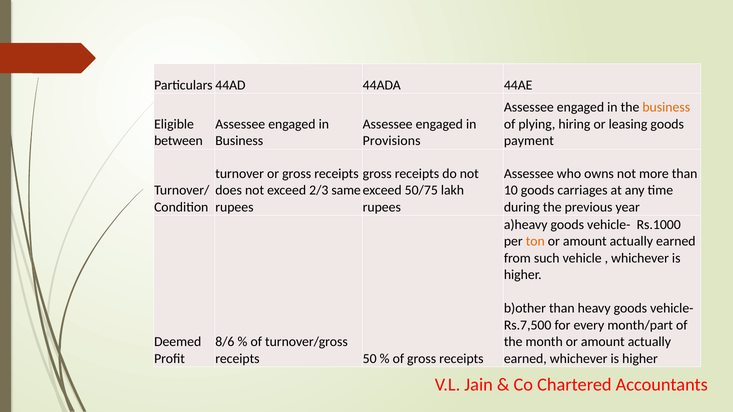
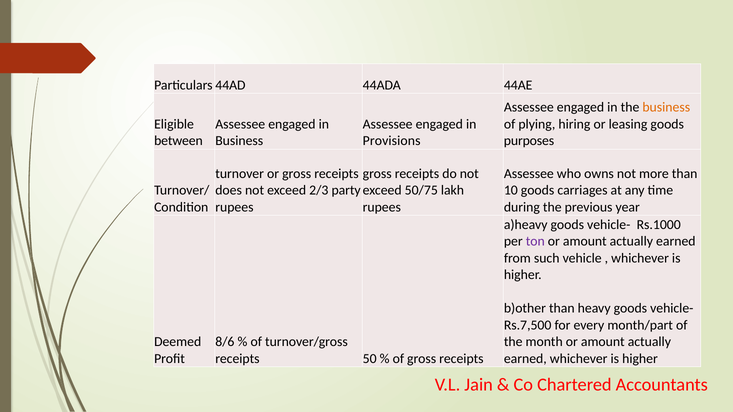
payment: payment -> purposes
same: same -> party
ton colour: orange -> purple
